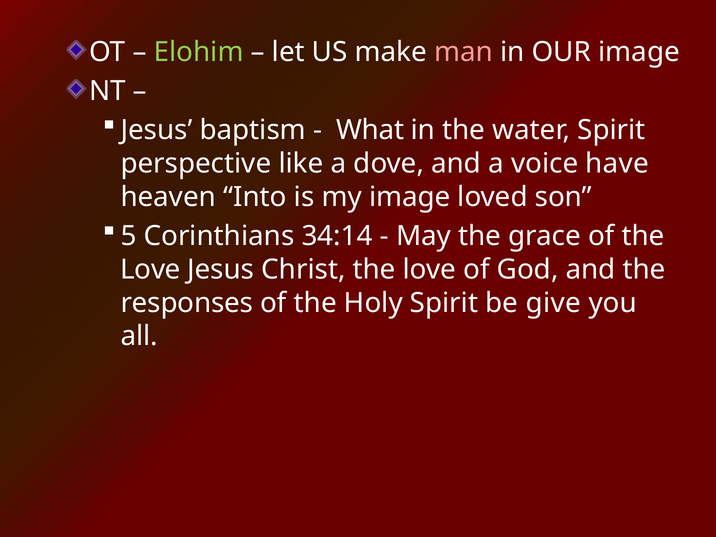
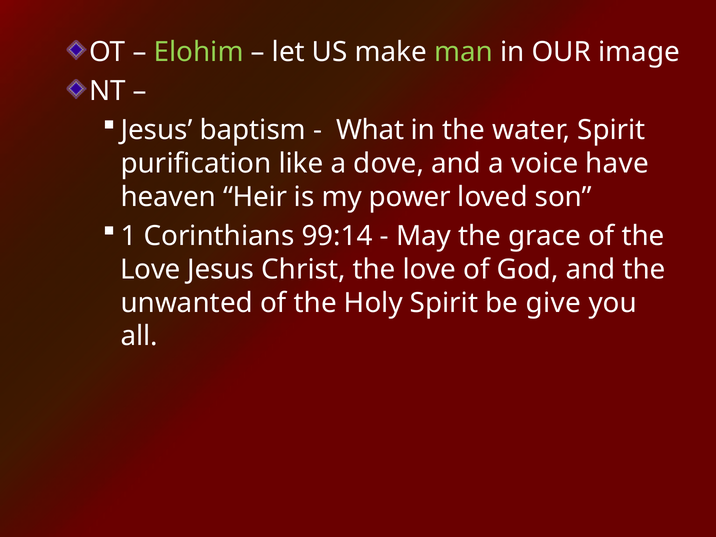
man colour: pink -> light green
perspective: perspective -> purification
Into: Into -> Heir
my image: image -> power
5: 5 -> 1
34:14: 34:14 -> 99:14
responses: responses -> unwanted
